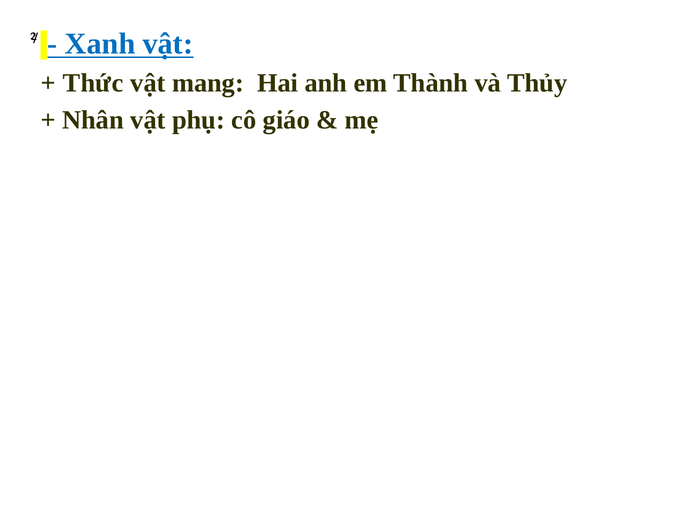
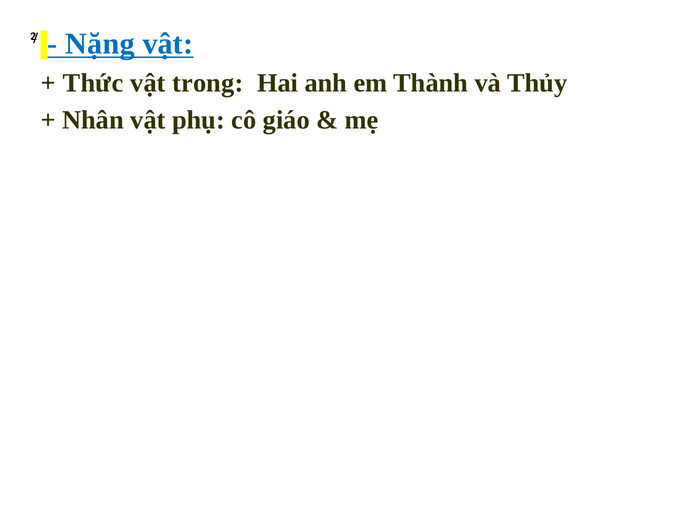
Xanh: Xanh -> Nặng
mang: mang -> trong
